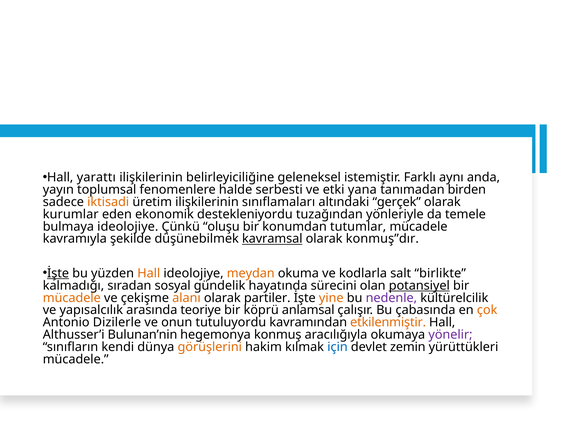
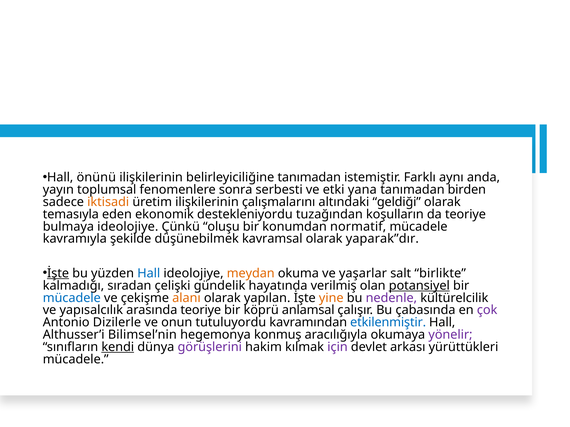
yarattı: yarattı -> önünü
belirleyiciliğine geleneksel: geleneksel -> tanımadan
halde: halde -> sonra
sınıflamaları: sınıflamaları -> çalışmalarını
gerçek: gerçek -> geldiği
kurumlar: kurumlar -> temasıyla
yönleriyle: yönleriyle -> koşulların
da temele: temele -> teoriye
tutumlar: tutumlar -> normatif
kavramsal underline: present -> none
konmuş”dır: konmuş”dır -> yaparak”dır
Hall at (149, 274) colour: orange -> blue
kodlarla: kodlarla -> yaşarlar
sosyal: sosyal -> çelişki
sürecini: sürecini -> verilmiş
mücadele at (72, 298) colour: orange -> blue
partiler: partiler -> yapılan
çok colour: orange -> purple
etkilenmiştir colour: orange -> blue
Bulunan’nin: Bulunan’nin -> Bilimsel’nin
kendi underline: none -> present
görüşlerini colour: orange -> purple
için colour: blue -> purple
zemin: zemin -> arkası
